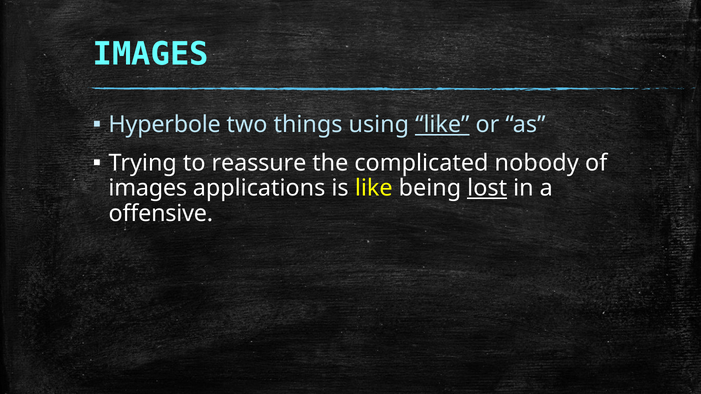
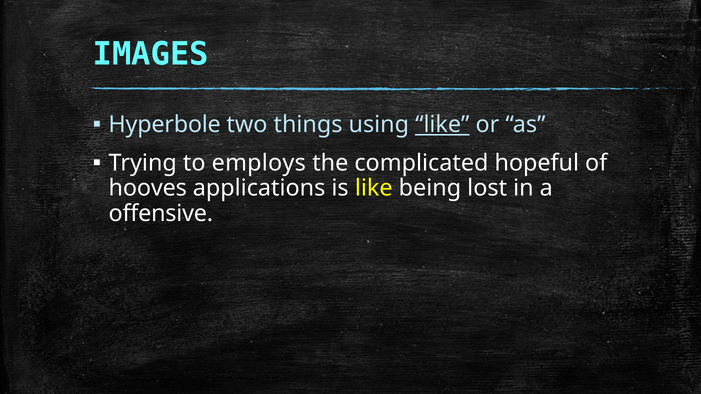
reassure: reassure -> employs
nobody: nobody -> hopeful
images at (148, 188): images -> hooves
lost underline: present -> none
